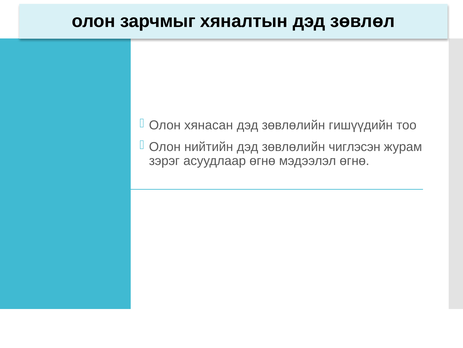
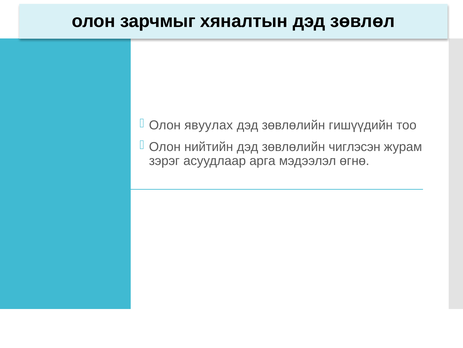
хянасан: хянасан -> явуулах
асуудлаар өгнө: өгнө -> арга
